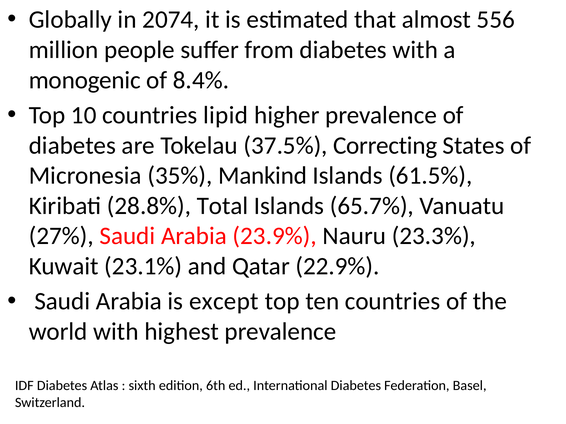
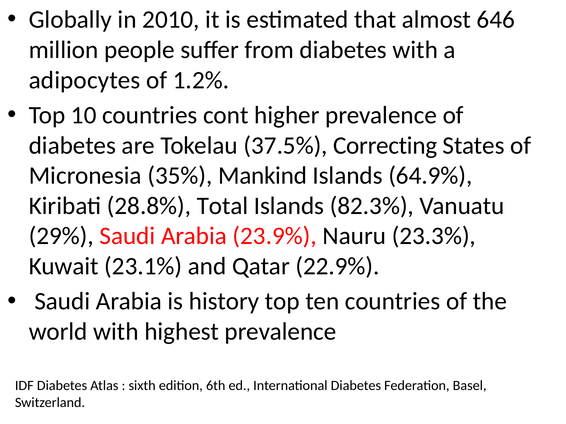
2074: 2074 -> 2010
556: 556 -> 646
monogenic: monogenic -> adipocytes
8.4%: 8.4% -> 1.2%
lipid: lipid -> cont
61.5%: 61.5% -> 64.9%
65.7%: 65.7% -> 82.3%
27%: 27% -> 29%
except: except -> history
